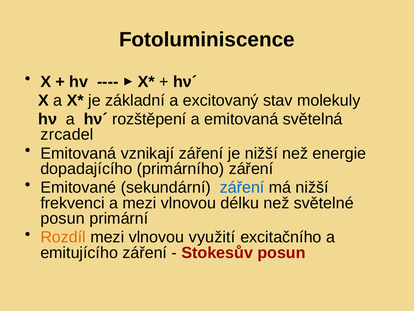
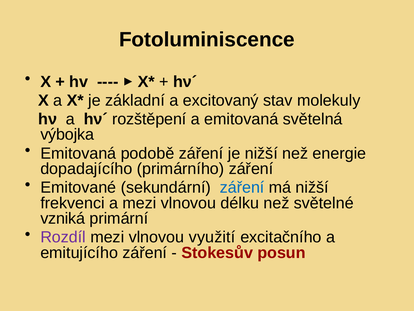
zrcadel: zrcadel -> výbojka
vznikají: vznikají -> podobě
posun at (63, 218): posun -> vzniká
Rozdíl colour: orange -> purple
